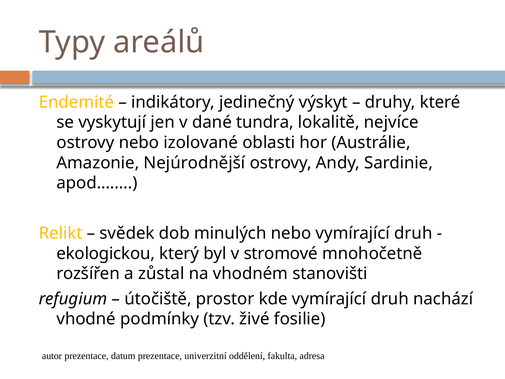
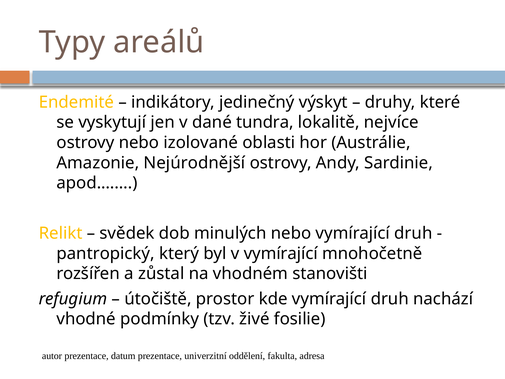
ekologickou: ekologickou -> pantropický
v stromové: stromové -> vymírající
